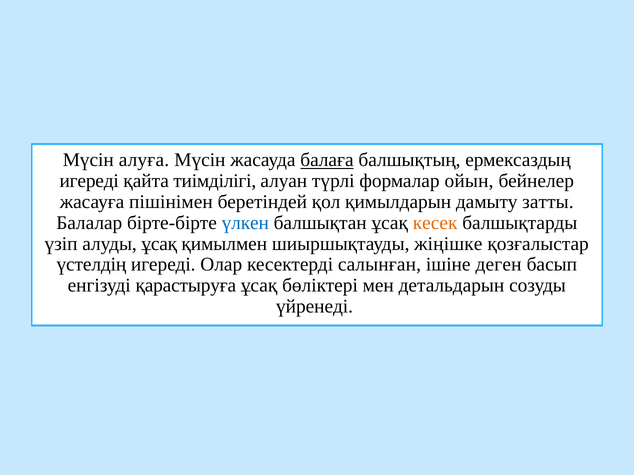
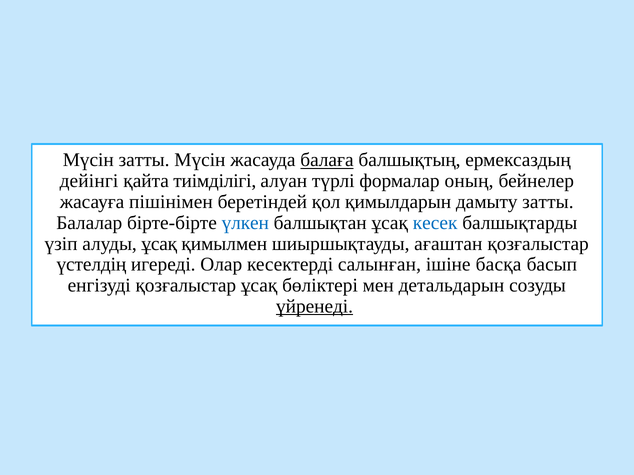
Мүсін алуға: алуға -> затты
игереді at (89, 181): игереді -> дейінгі
ойын: ойын -> оның
кесек colour: orange -> blue
жіңішке: жіңішке -> ағаштан
деген: деген -> басқа
енгізуді қарастыруға: қарастыруға -> қозғалыстар
үйренеді underline: none -> present
